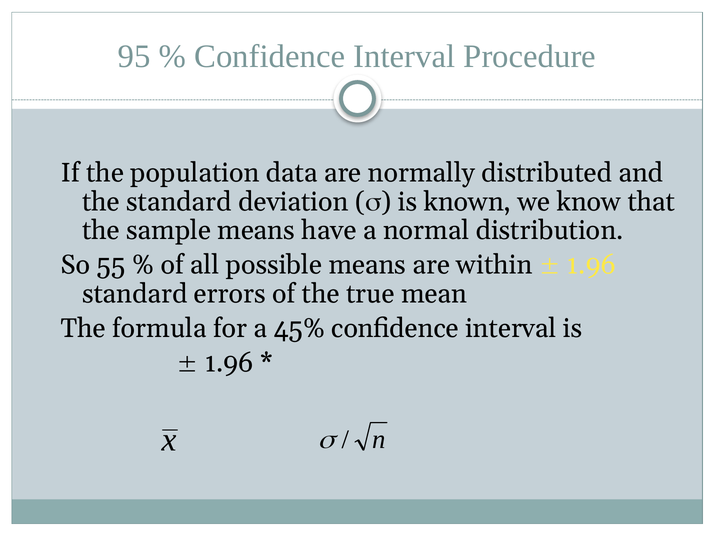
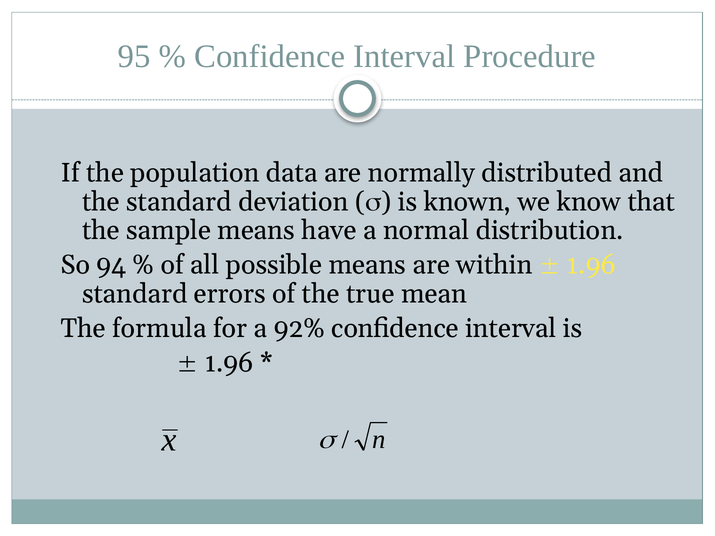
55: 55 -> 94
45%: 45% -> 92%
